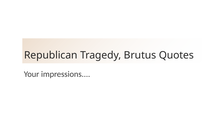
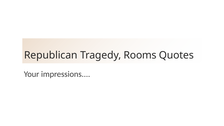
Brutus: Brutus -> Rooms
